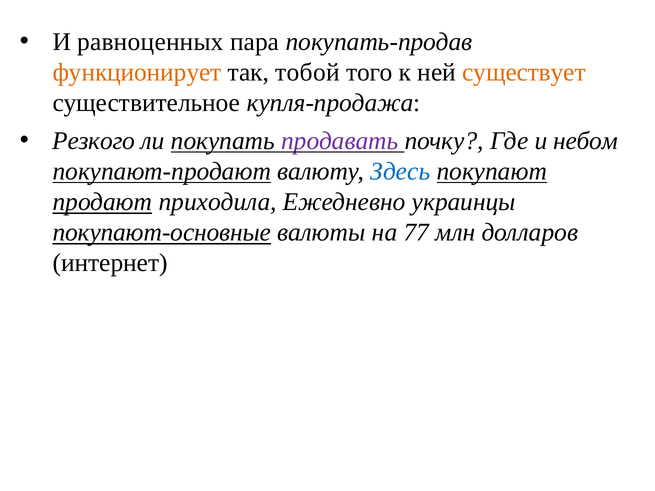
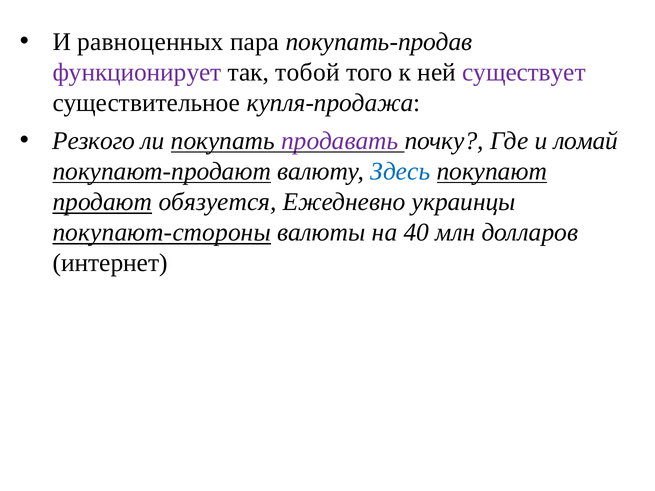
функционирует colour: orange -> purple
существует colour: orange -> purple
небом: небом -> ломай
приходила: приходила -> обязуется
покупают-основные: покупают-основные -> покупают-стороны
77: 77 -> 40
